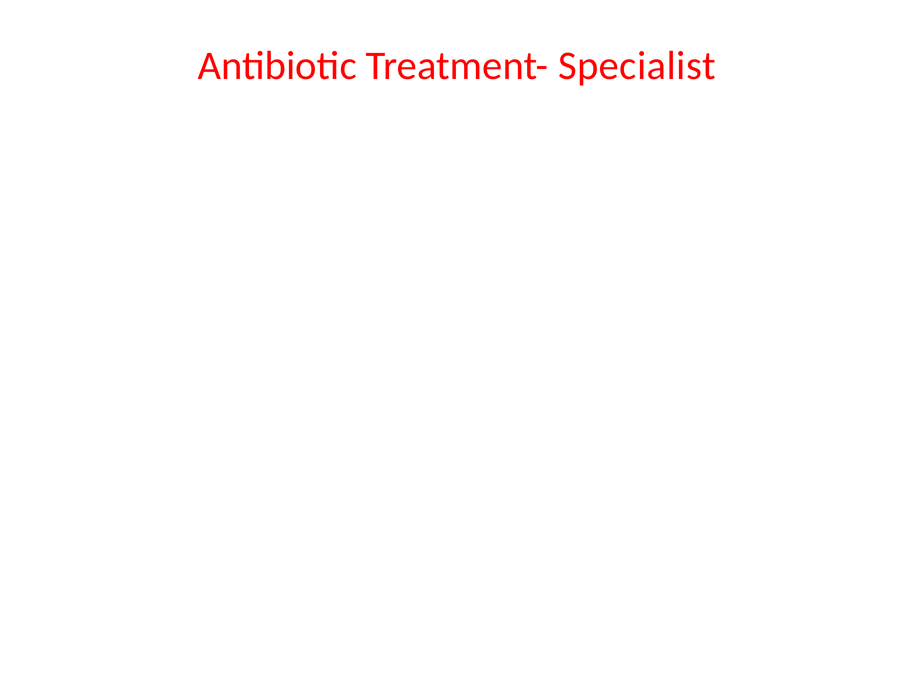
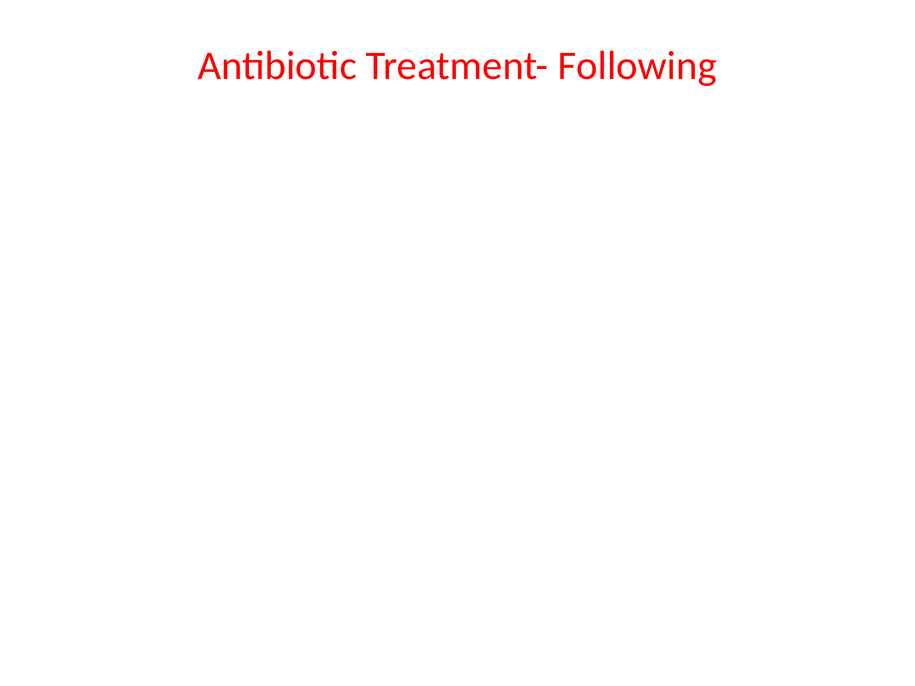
Specialist: Specialist -> Following
